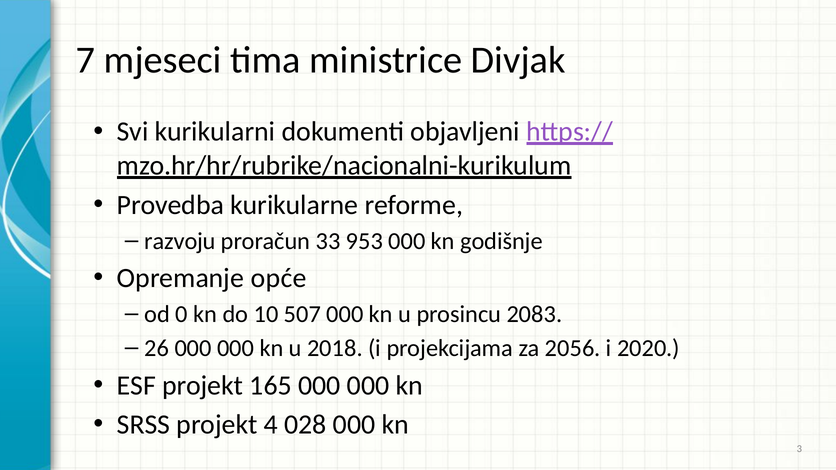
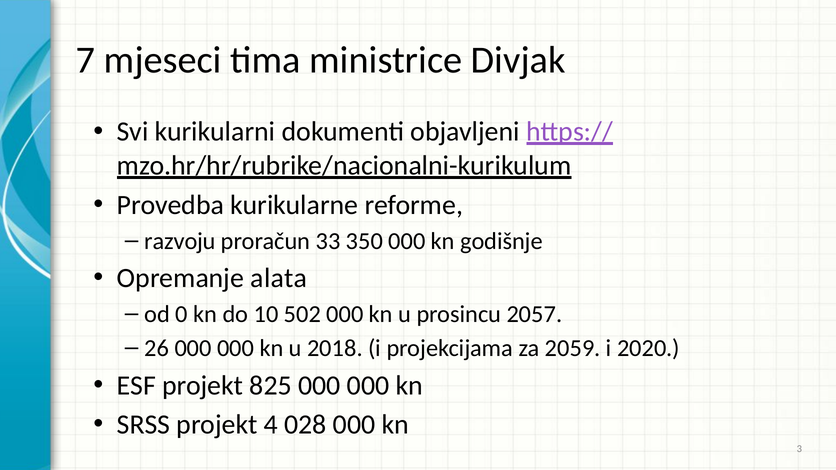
953: 953 -> 350
opće: opće -> alata
507: 507 -> 502
2083: 2083 -> 2057
2056: 2056 -> 2059
165: 165 -> 825
